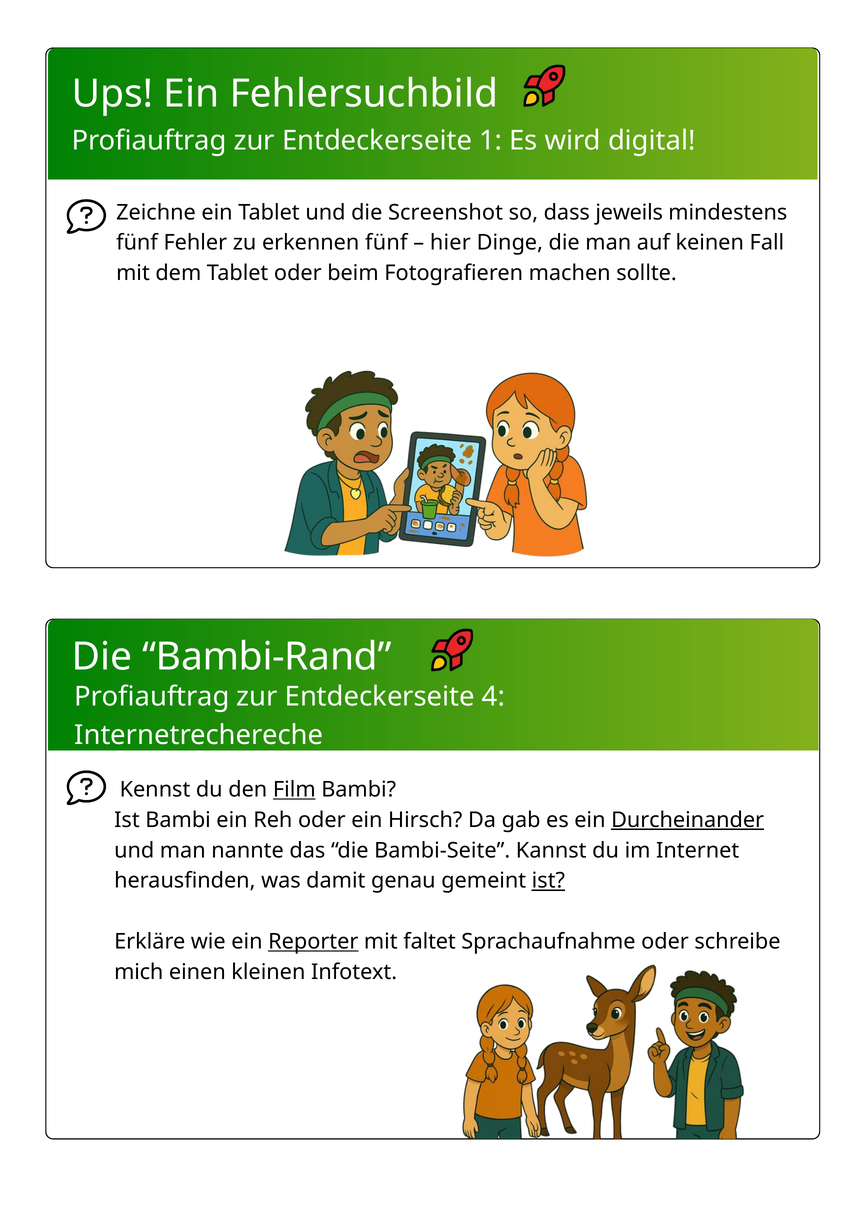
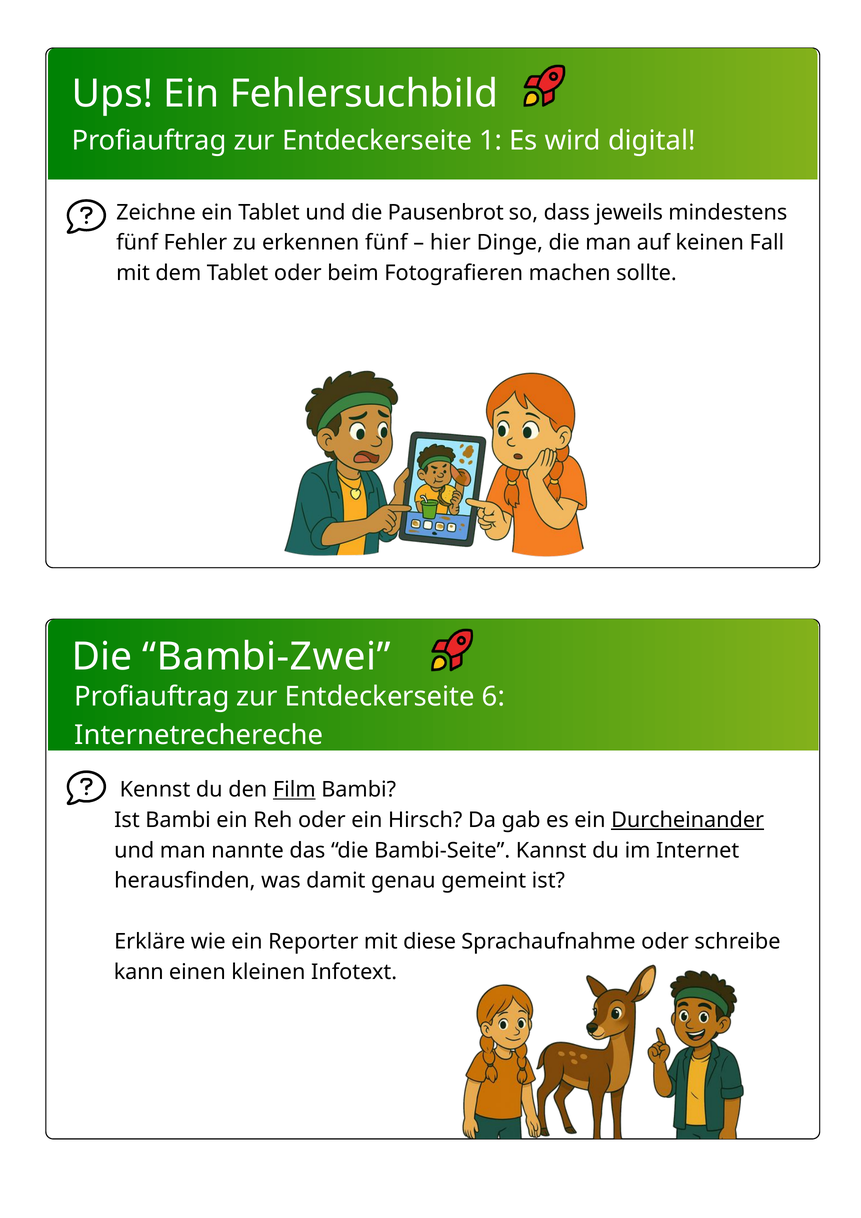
Screenshot: Screenshot -> Pausenbrot
Bambi-Rand: Bambi-Rand -> Bambi-Zwei
4: 4 -> 6
ist at (548, 881) underline: present -> none
Reporter underline: present -> none
faltet: faltet -> diese
mich at (139, 972): mich -> kann
